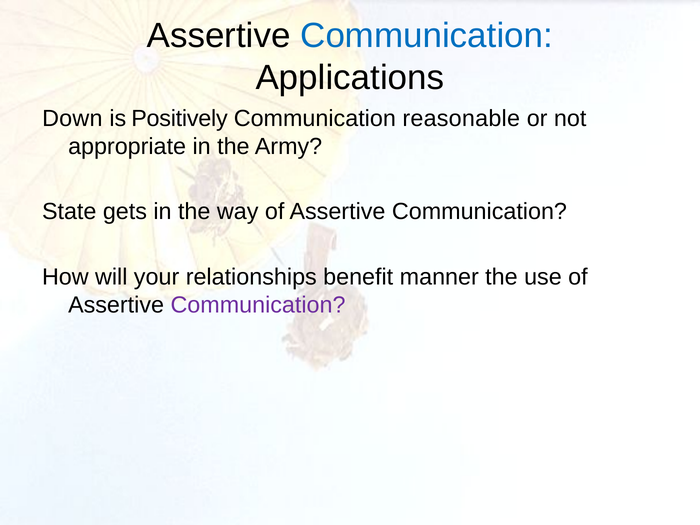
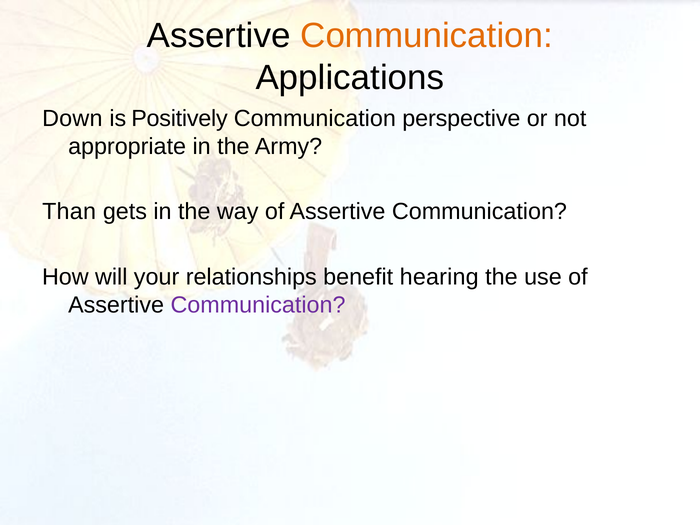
Communication at (427, 36) colour: blue -> orange
reasonable: reasonable -> perspective
State: State -> Than
manner: manner -> hearing
